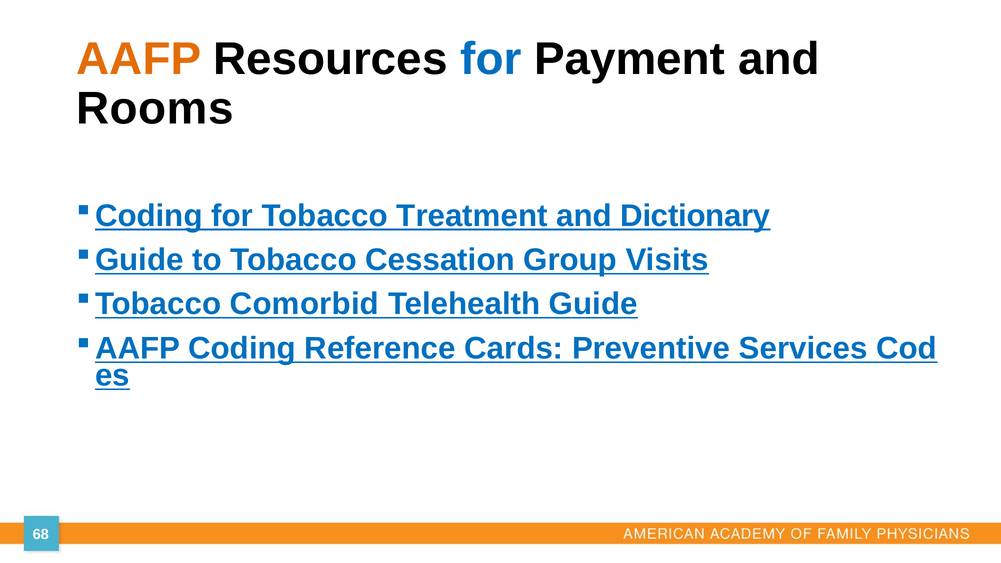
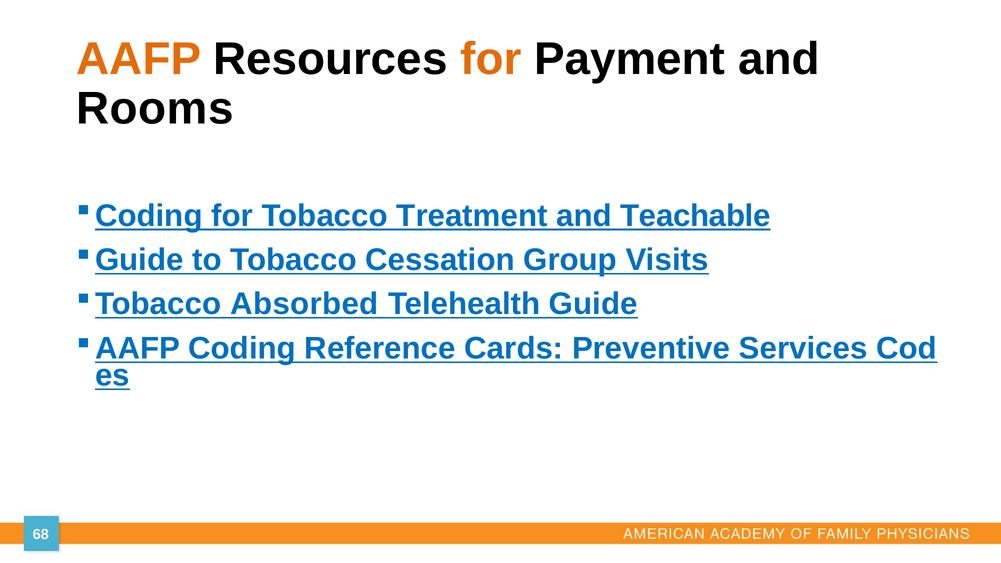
for at (491, 59) colour: blue -> orange
Dictionary: Dictionary -> Teachable
Comorbid: Comorbid -> Absorbed
